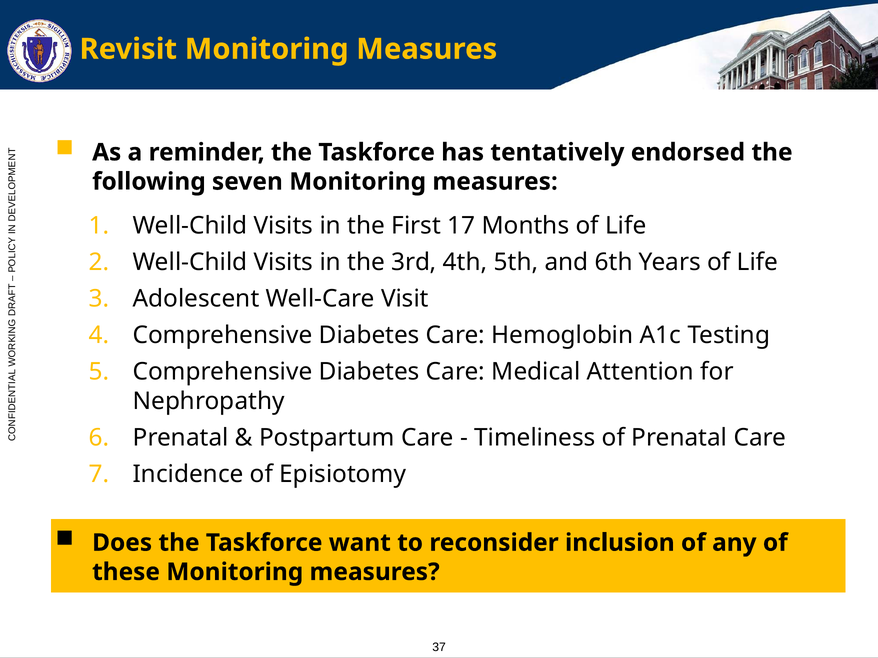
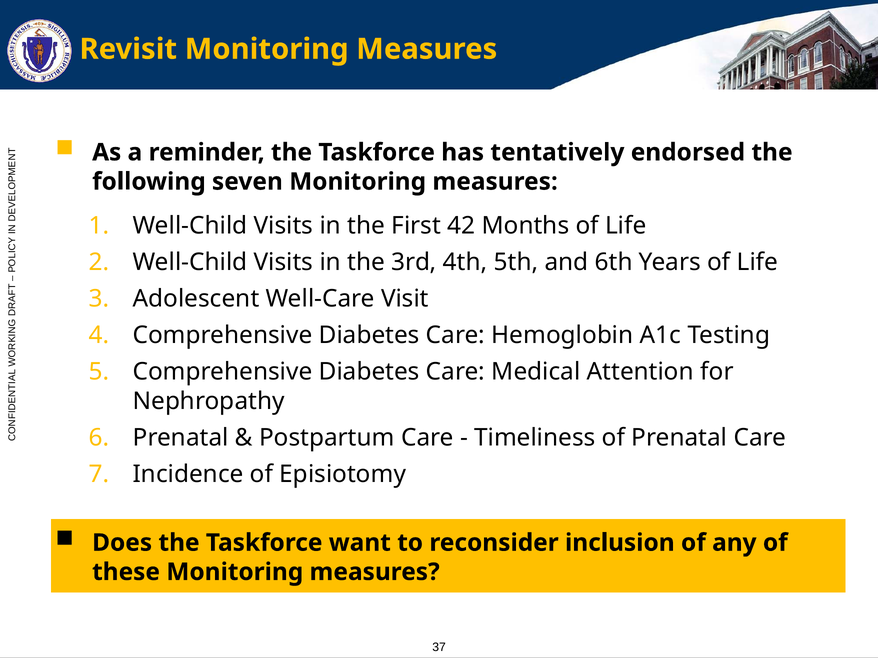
17: 17 -> 42
